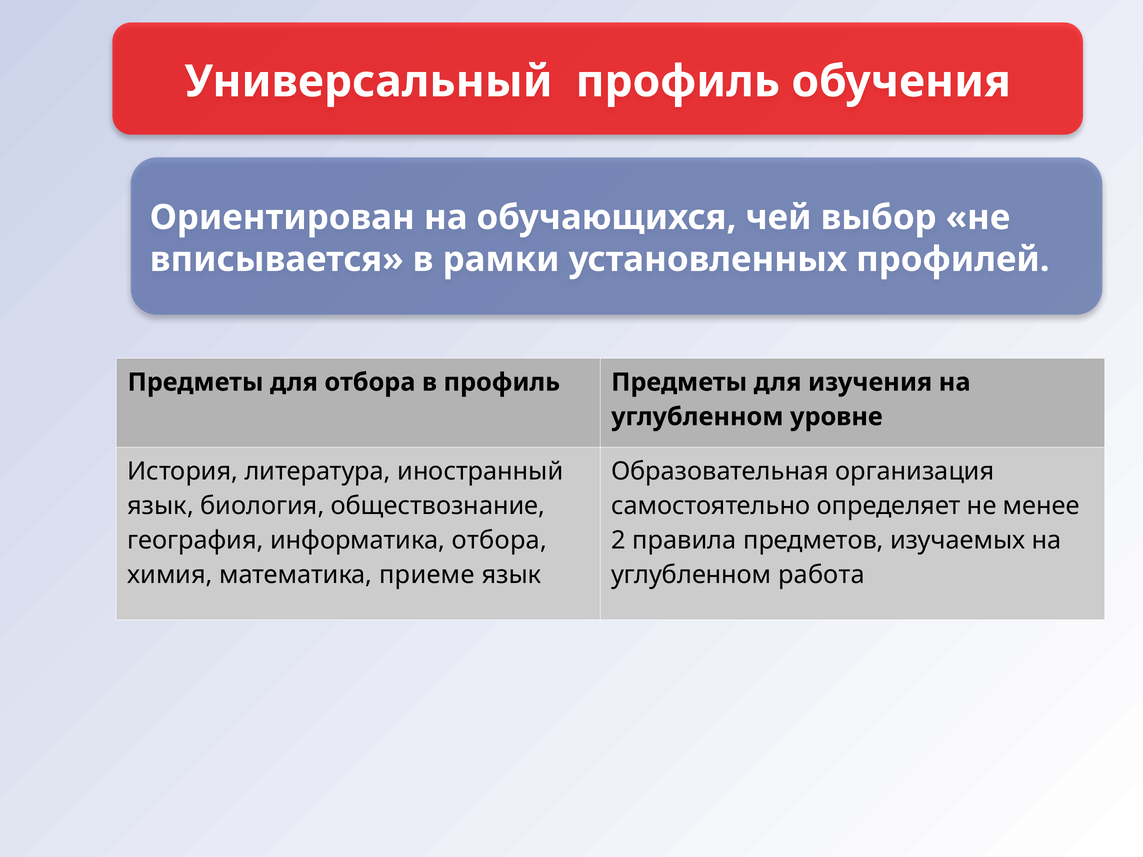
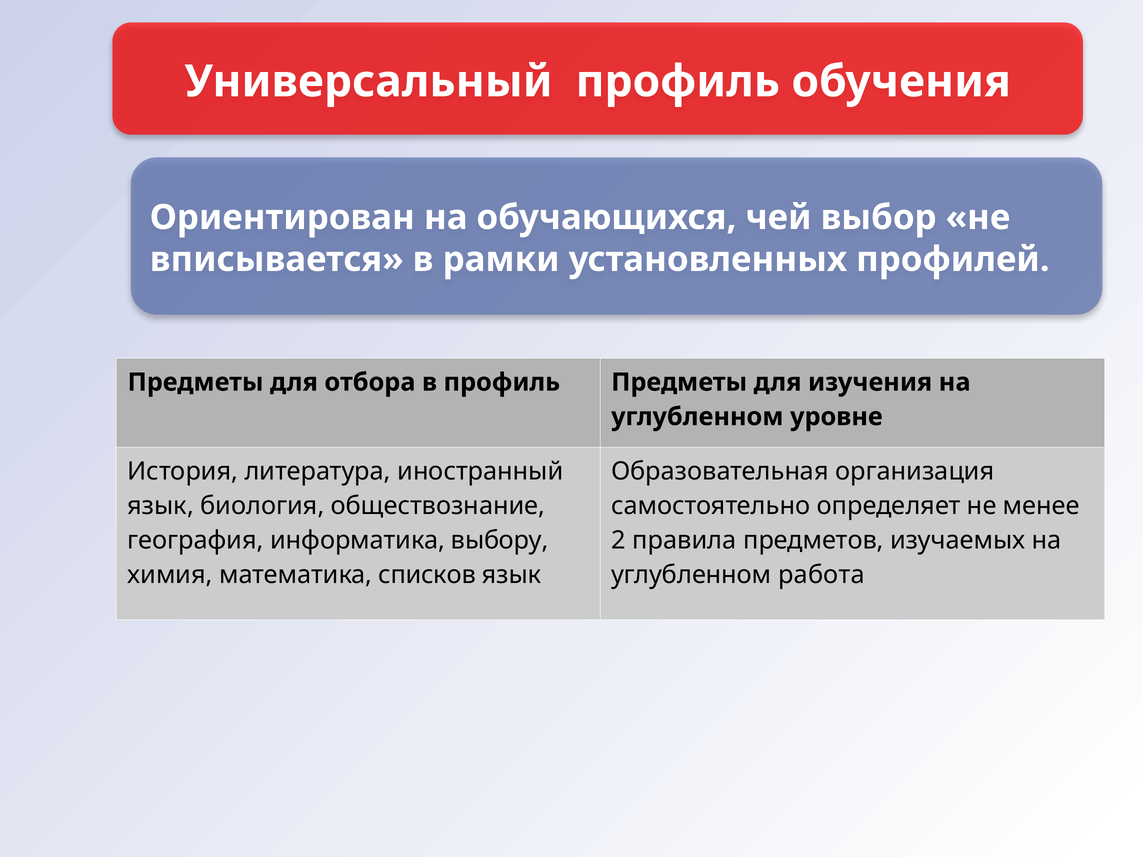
информатика отбора: отбора -> выбору
приеме: приеме -> списков
